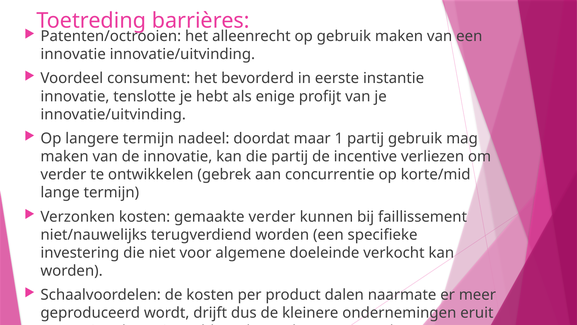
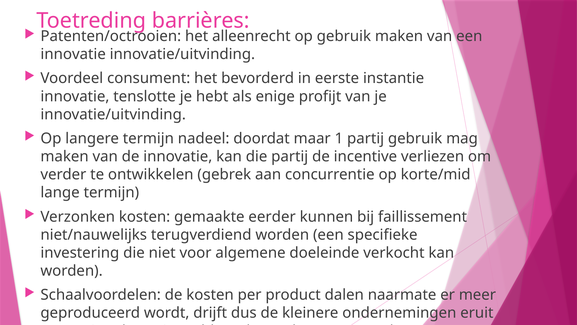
gemaakte verder: verder -> eerder
